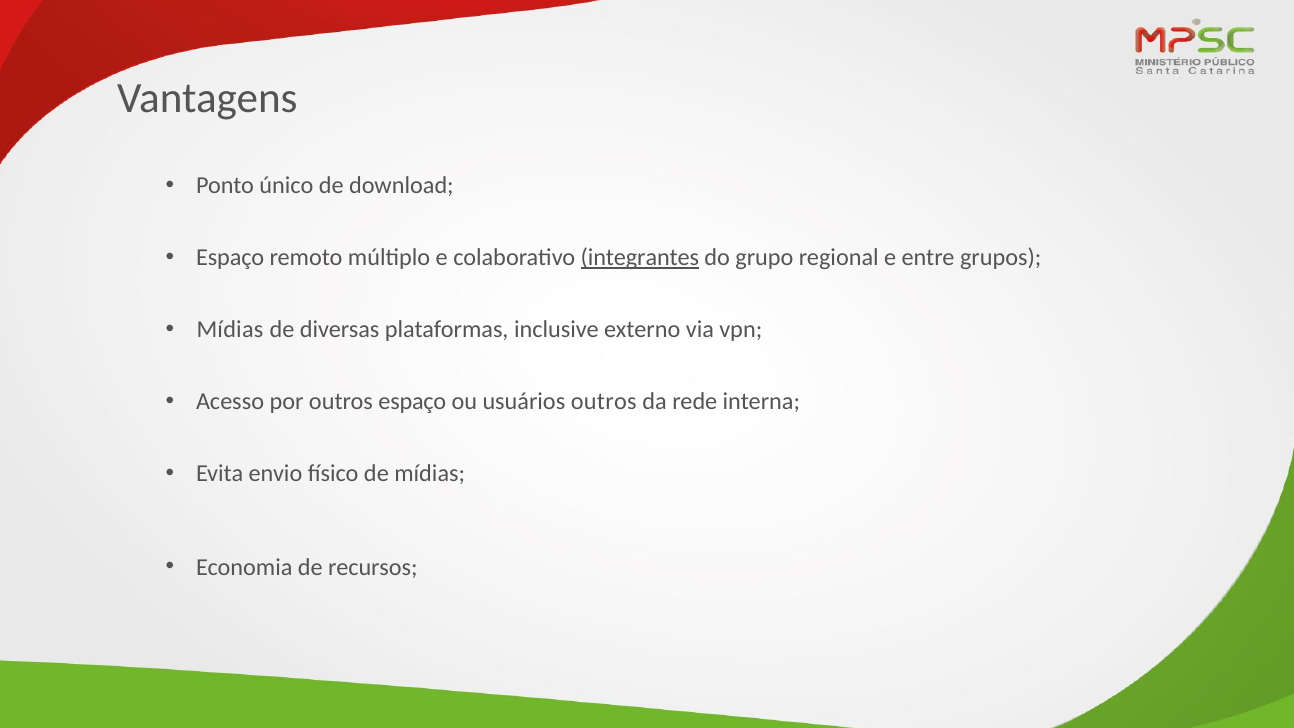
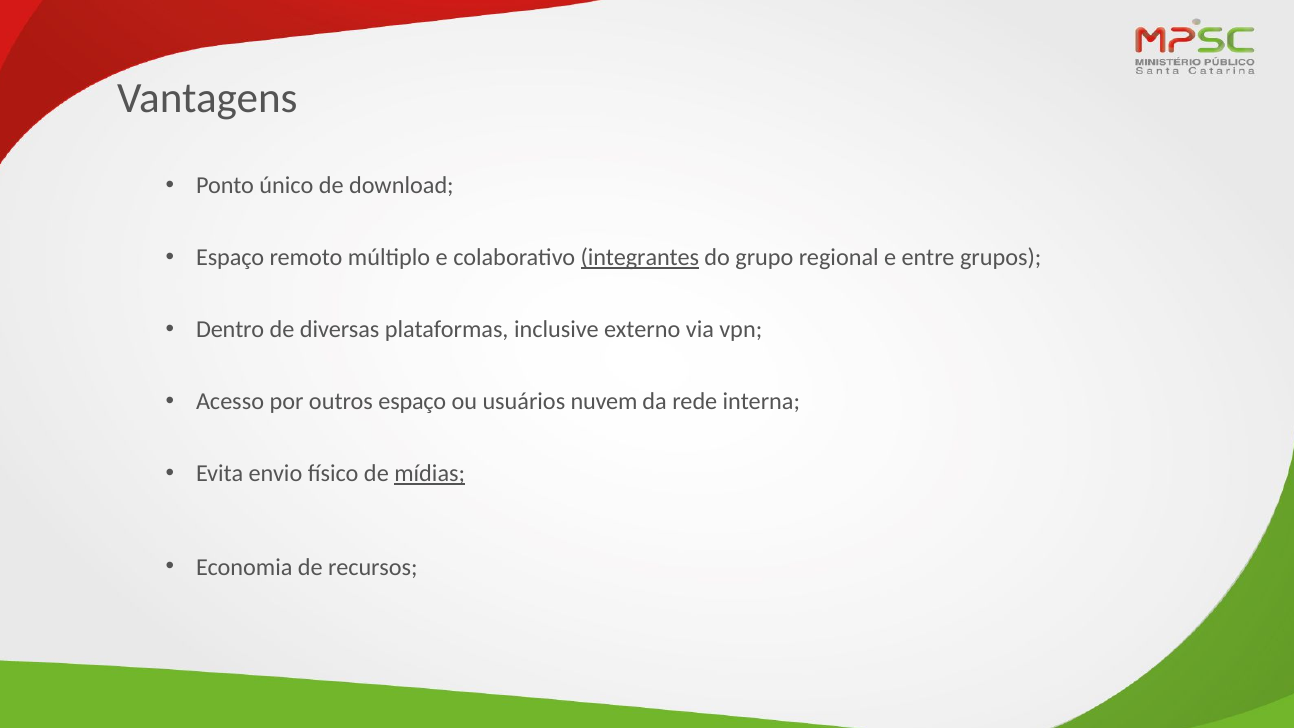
Mídias at (230, 330): Mídias -> Dentro
usuários outros: outros -> nuvem
mídias at (430, 474) underline: none -> present
